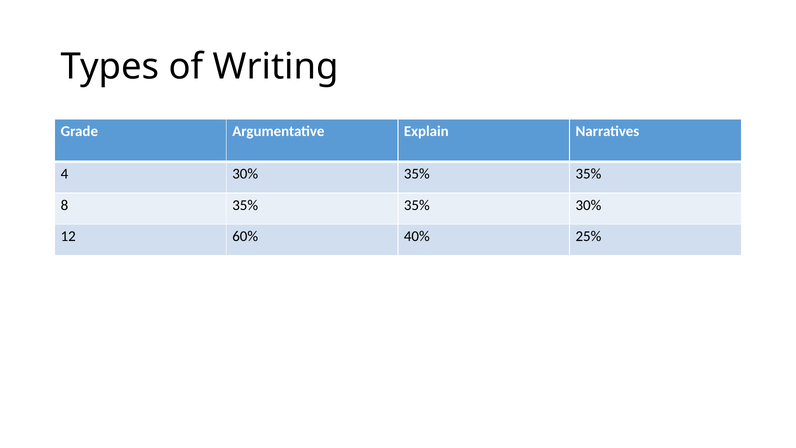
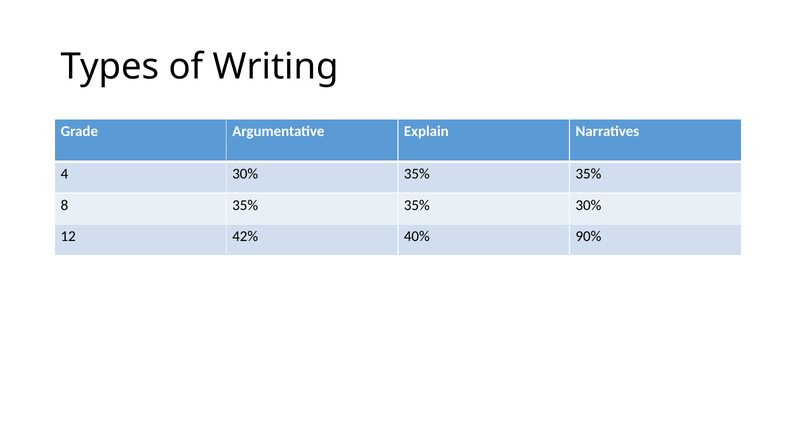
60%: 60% -> 42%
25%: 25% -> 90%
